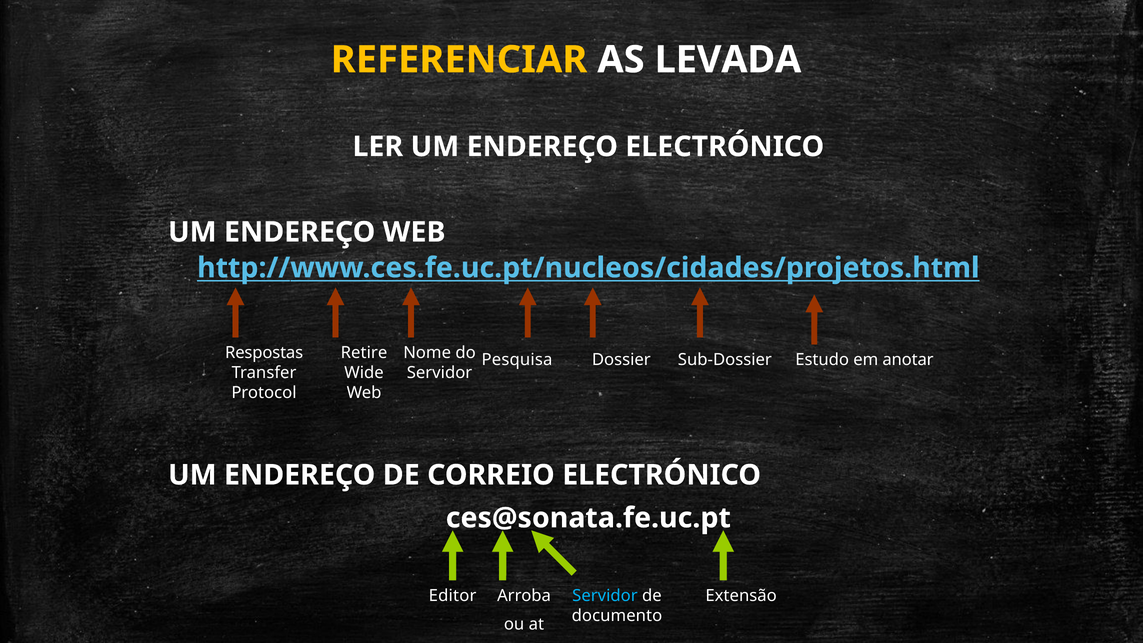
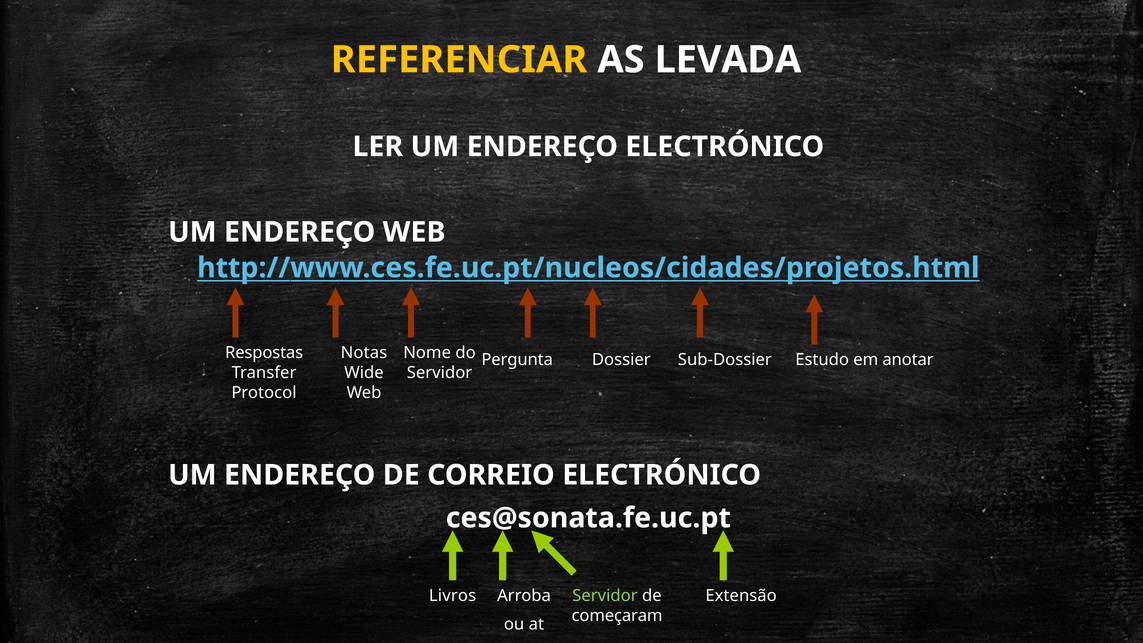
Retire: Retire -> Notas
Pesquisa: Pesquisa -> Pergunta
Editor: Editor -> Livros
Servidor at (605, 596) colour: light blue -> light green
documento: documento -> começaram
